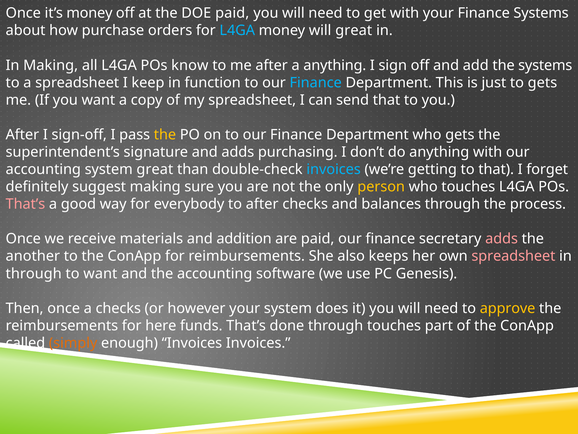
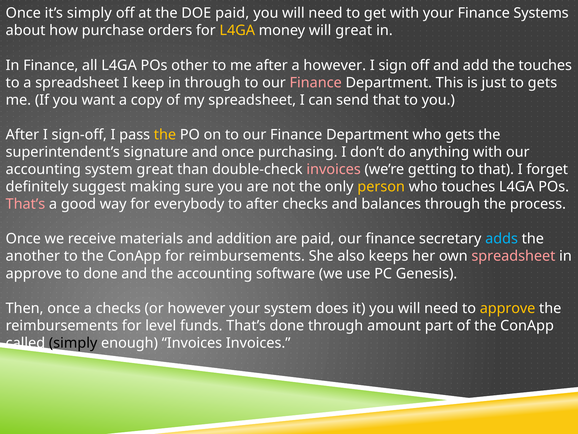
it’s money: money -> simply
L4GA at (237, 31) colour: light blue -> yellow
In Making: Making -> Finance
know: know -> other
a anything: anything -> however
the systems: systems -> touches
in function: function -> through
Finance at (316, 83) colour: light blue -> pink
and adds: adds -> once
invoices at (334, 169) colour: light blue -> pink
adds at (502, 239) colour: pink -> light blue
through at (34, 273): through -> approve
to want: want -> done
here: here -> level
through touches: touches -> amount
simply at (73, 343) colour: orange -> black
